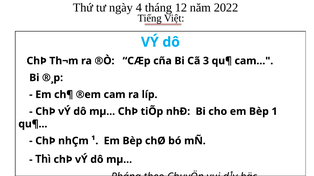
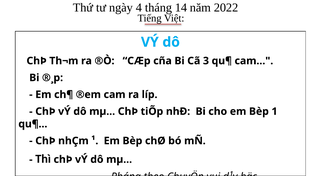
12: 12 -> 14
